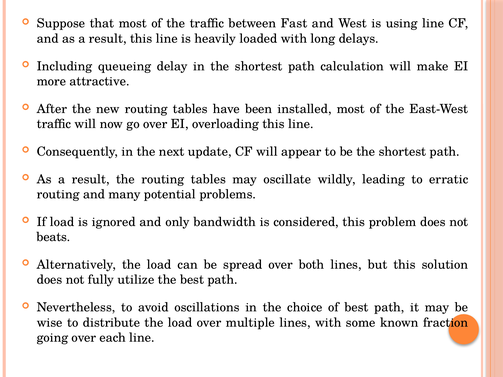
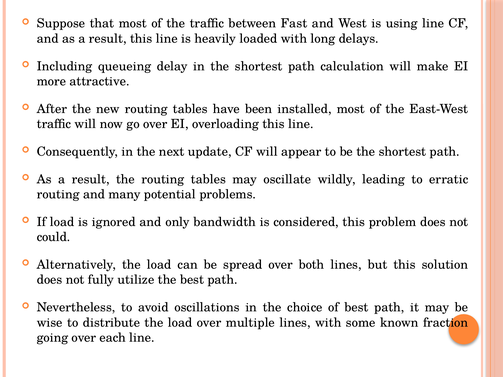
beats: beats -> could
